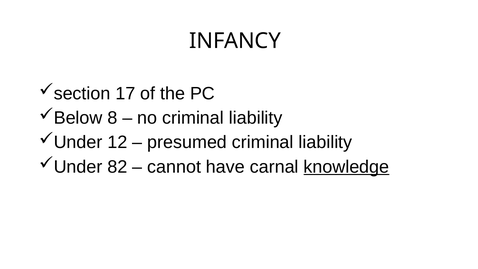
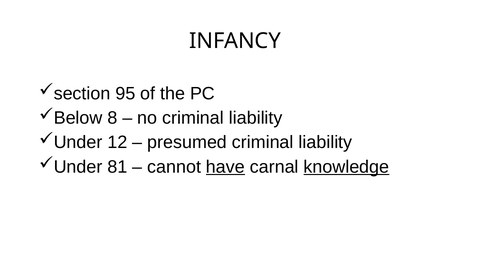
17: 17 -> 95
82: 82 -> 81
have underline: none -> present
